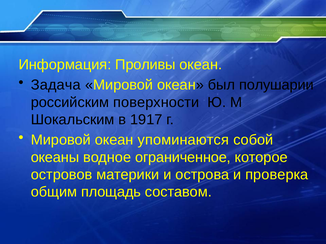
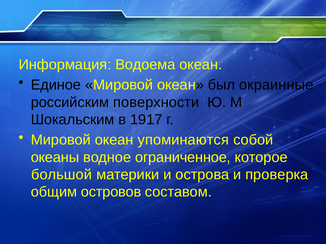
Проливы: Проливы -> Водоема
Задача: Задача -> Единое
полушарии: полушарии -> окраинные
островов: островов -> большой
площадь: площадь -> островов
